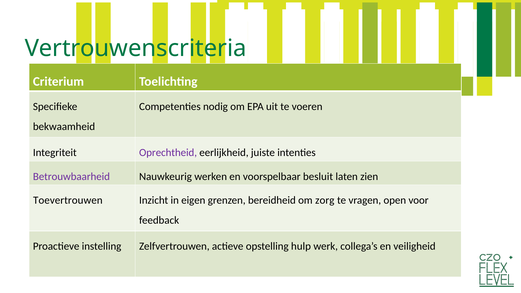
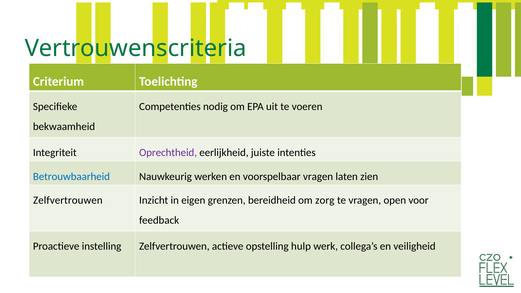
Betrouwbaarheid colour: purple -> blue
voorspelbaar besluit: besluit -> vragen
Toevertrouwen at (68, 200): Toevertrouwen -> Zelfvertrouwen
